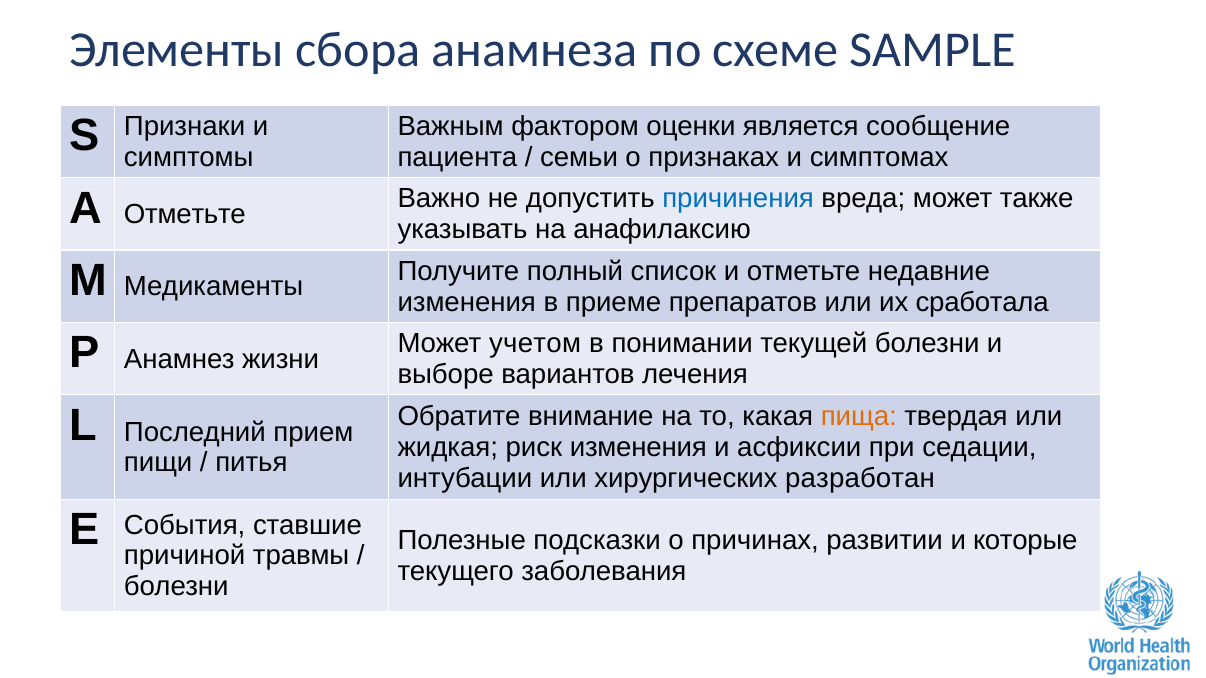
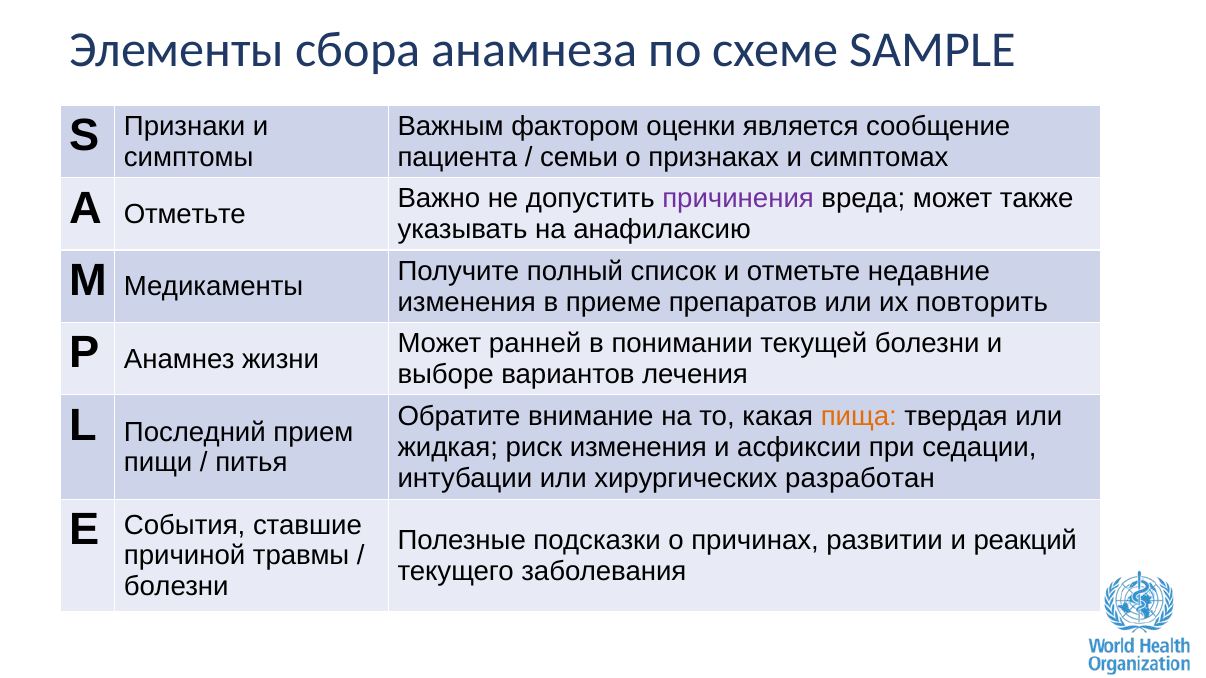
причинения colour: blue -> purple
сработала: сработала -> повторить
учетом: учетом -> ранней
которые: которые -> реакций
